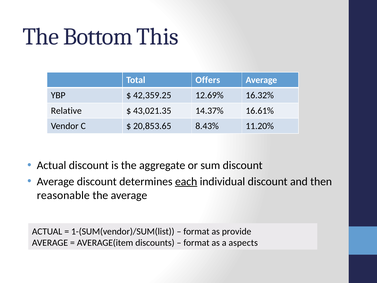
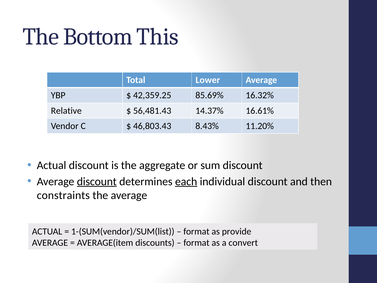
Offers: Offers -> Lower
12.69%: 12.69% -> 85.69%
43,021.35: 43,021.35 -> 56,481.43
20,853.65: 20,853.65 -> 46,803.43
discount at (97, 181) underline: none -> present
reasonable: reasonable -> constraints
aspects: aspects -> convert
